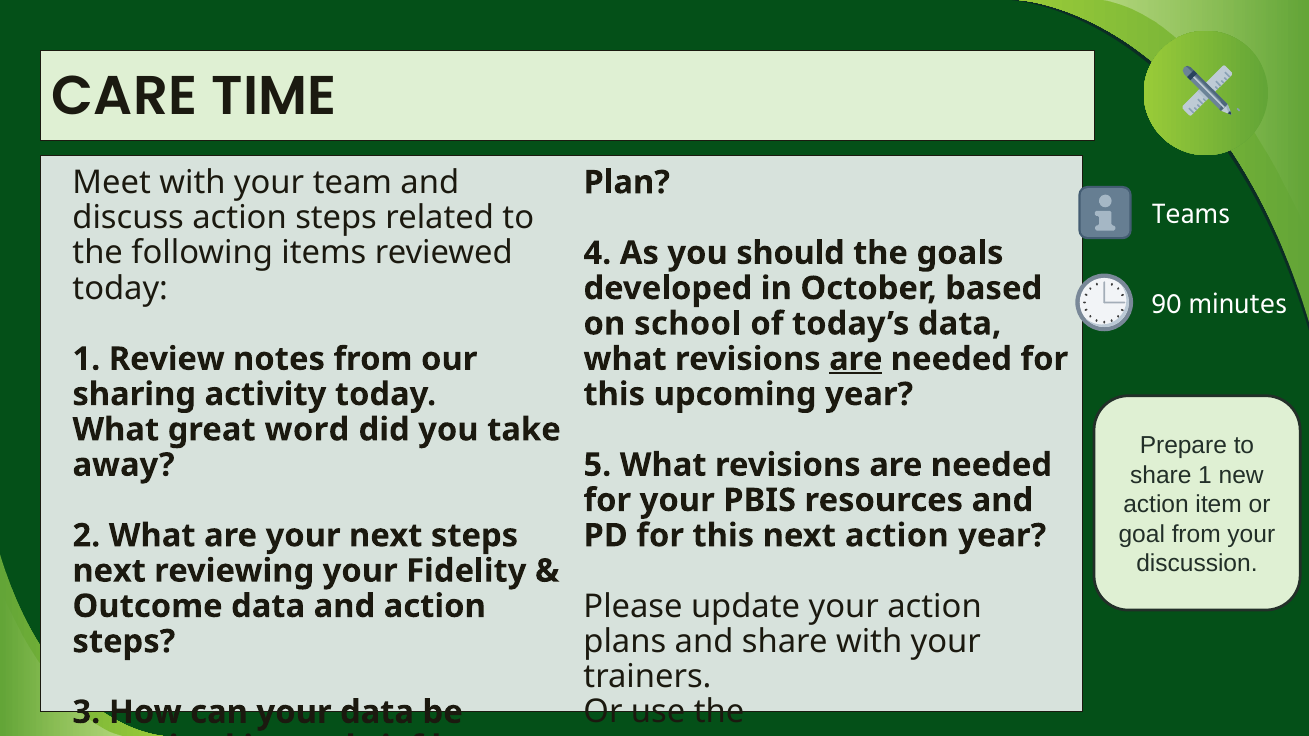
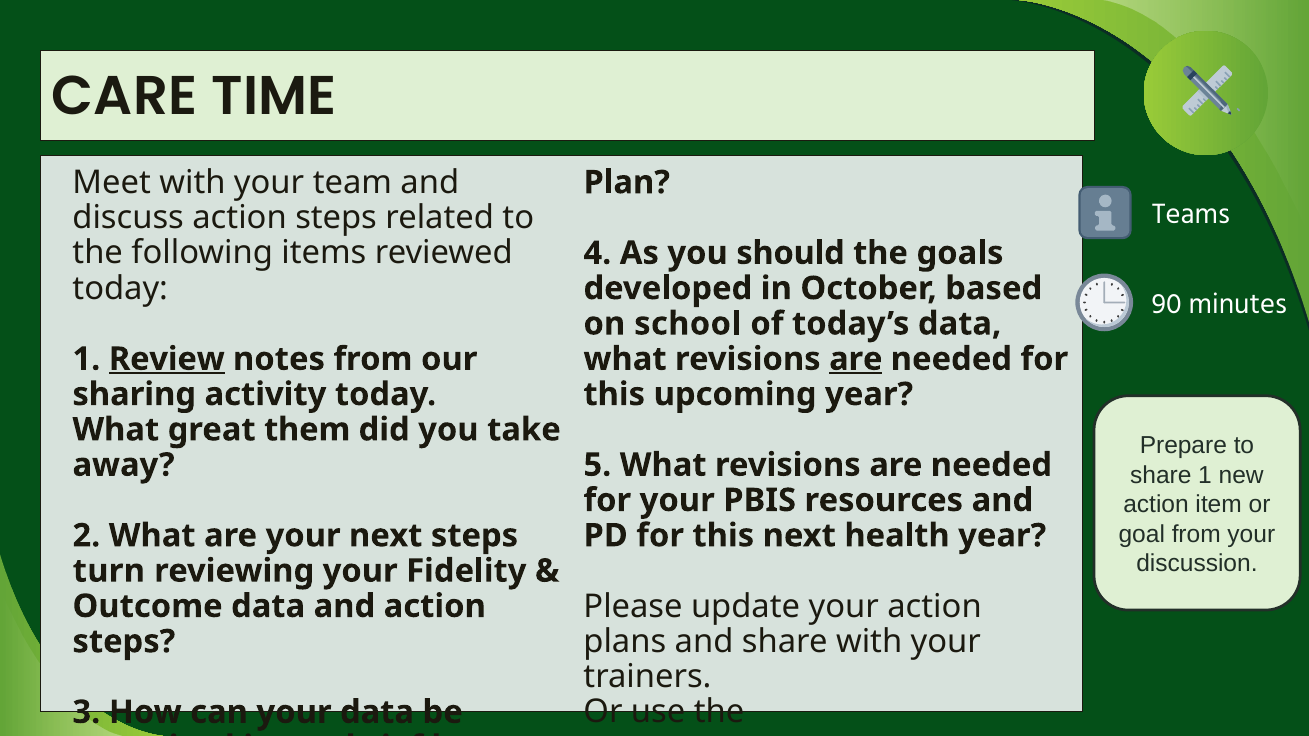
Review underline: none -> present
word: word -> them
next action: action -> health
next at (109, 571): next -> turn
